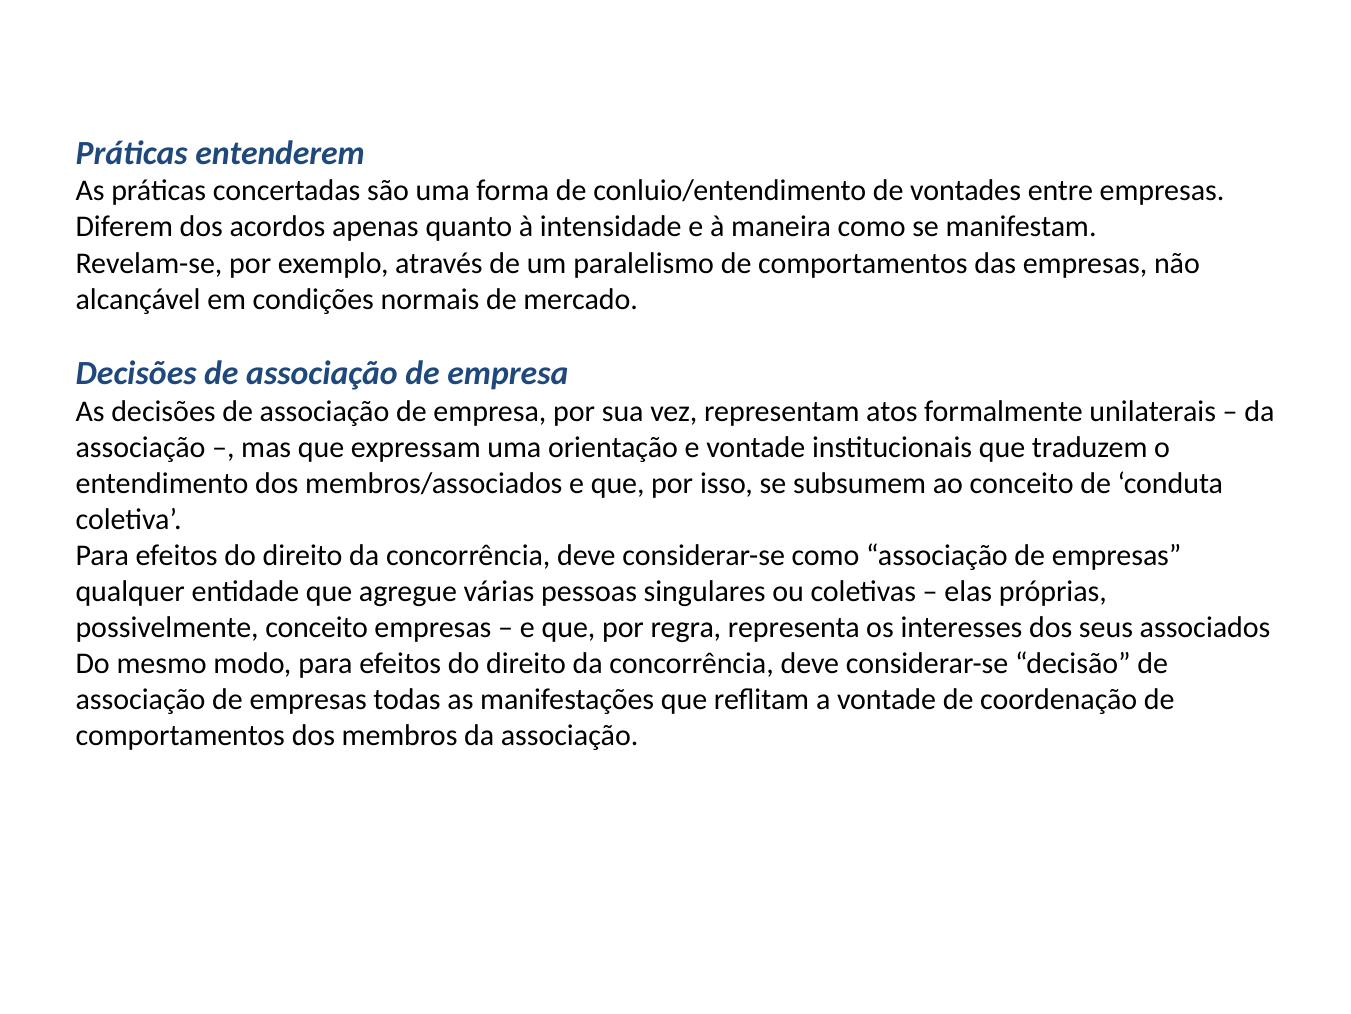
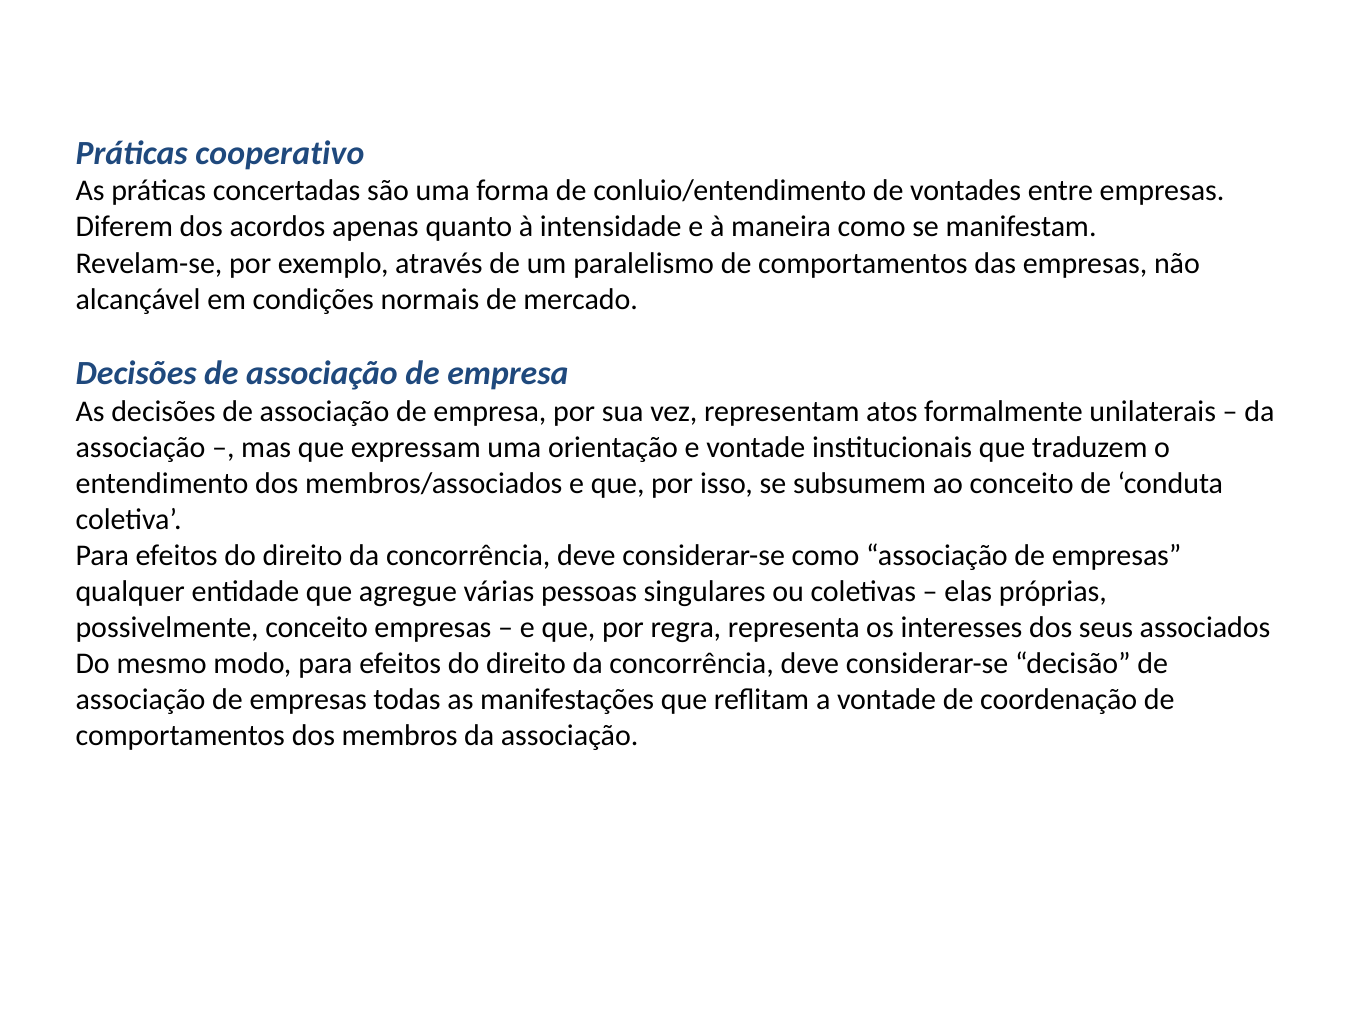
entenderem: entenderem -> cooperativo
